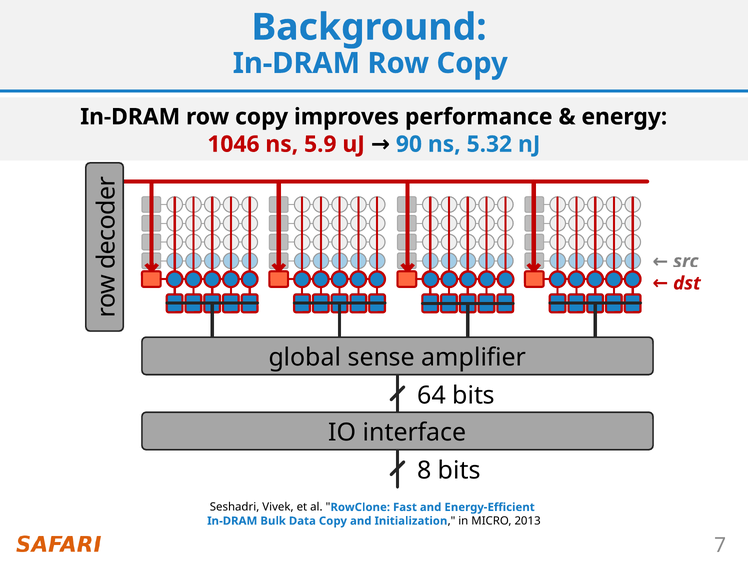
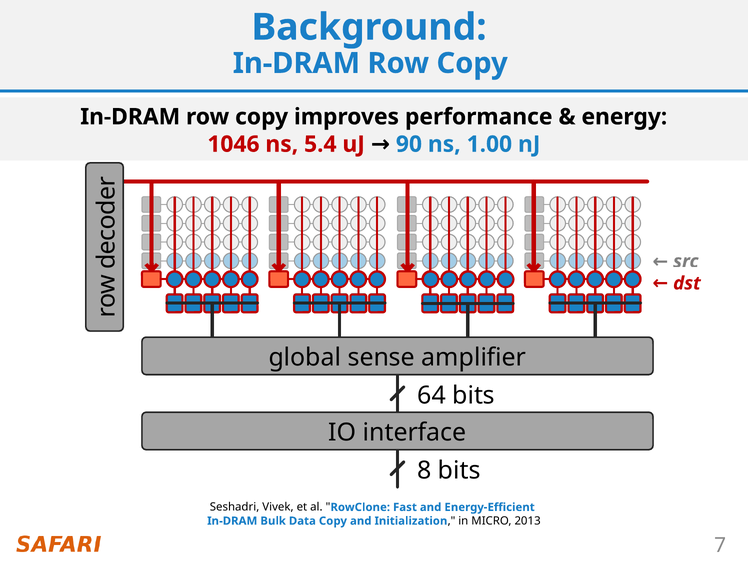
5.9: 5.9 -> 5.4
5.32: 5.32 -> 1.00
